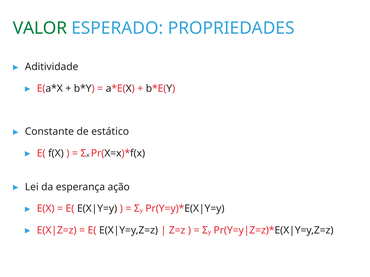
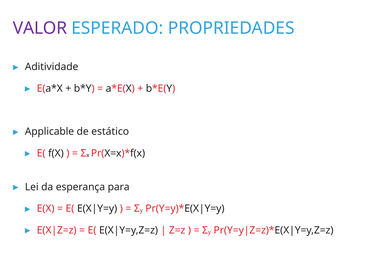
VALOR colour: green -> purple
Constante: Constante -> Applicable
ação: ação -> para
